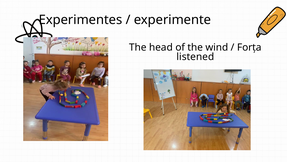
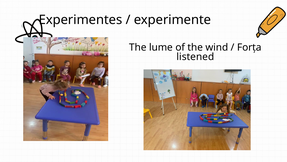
head: head -> lume
